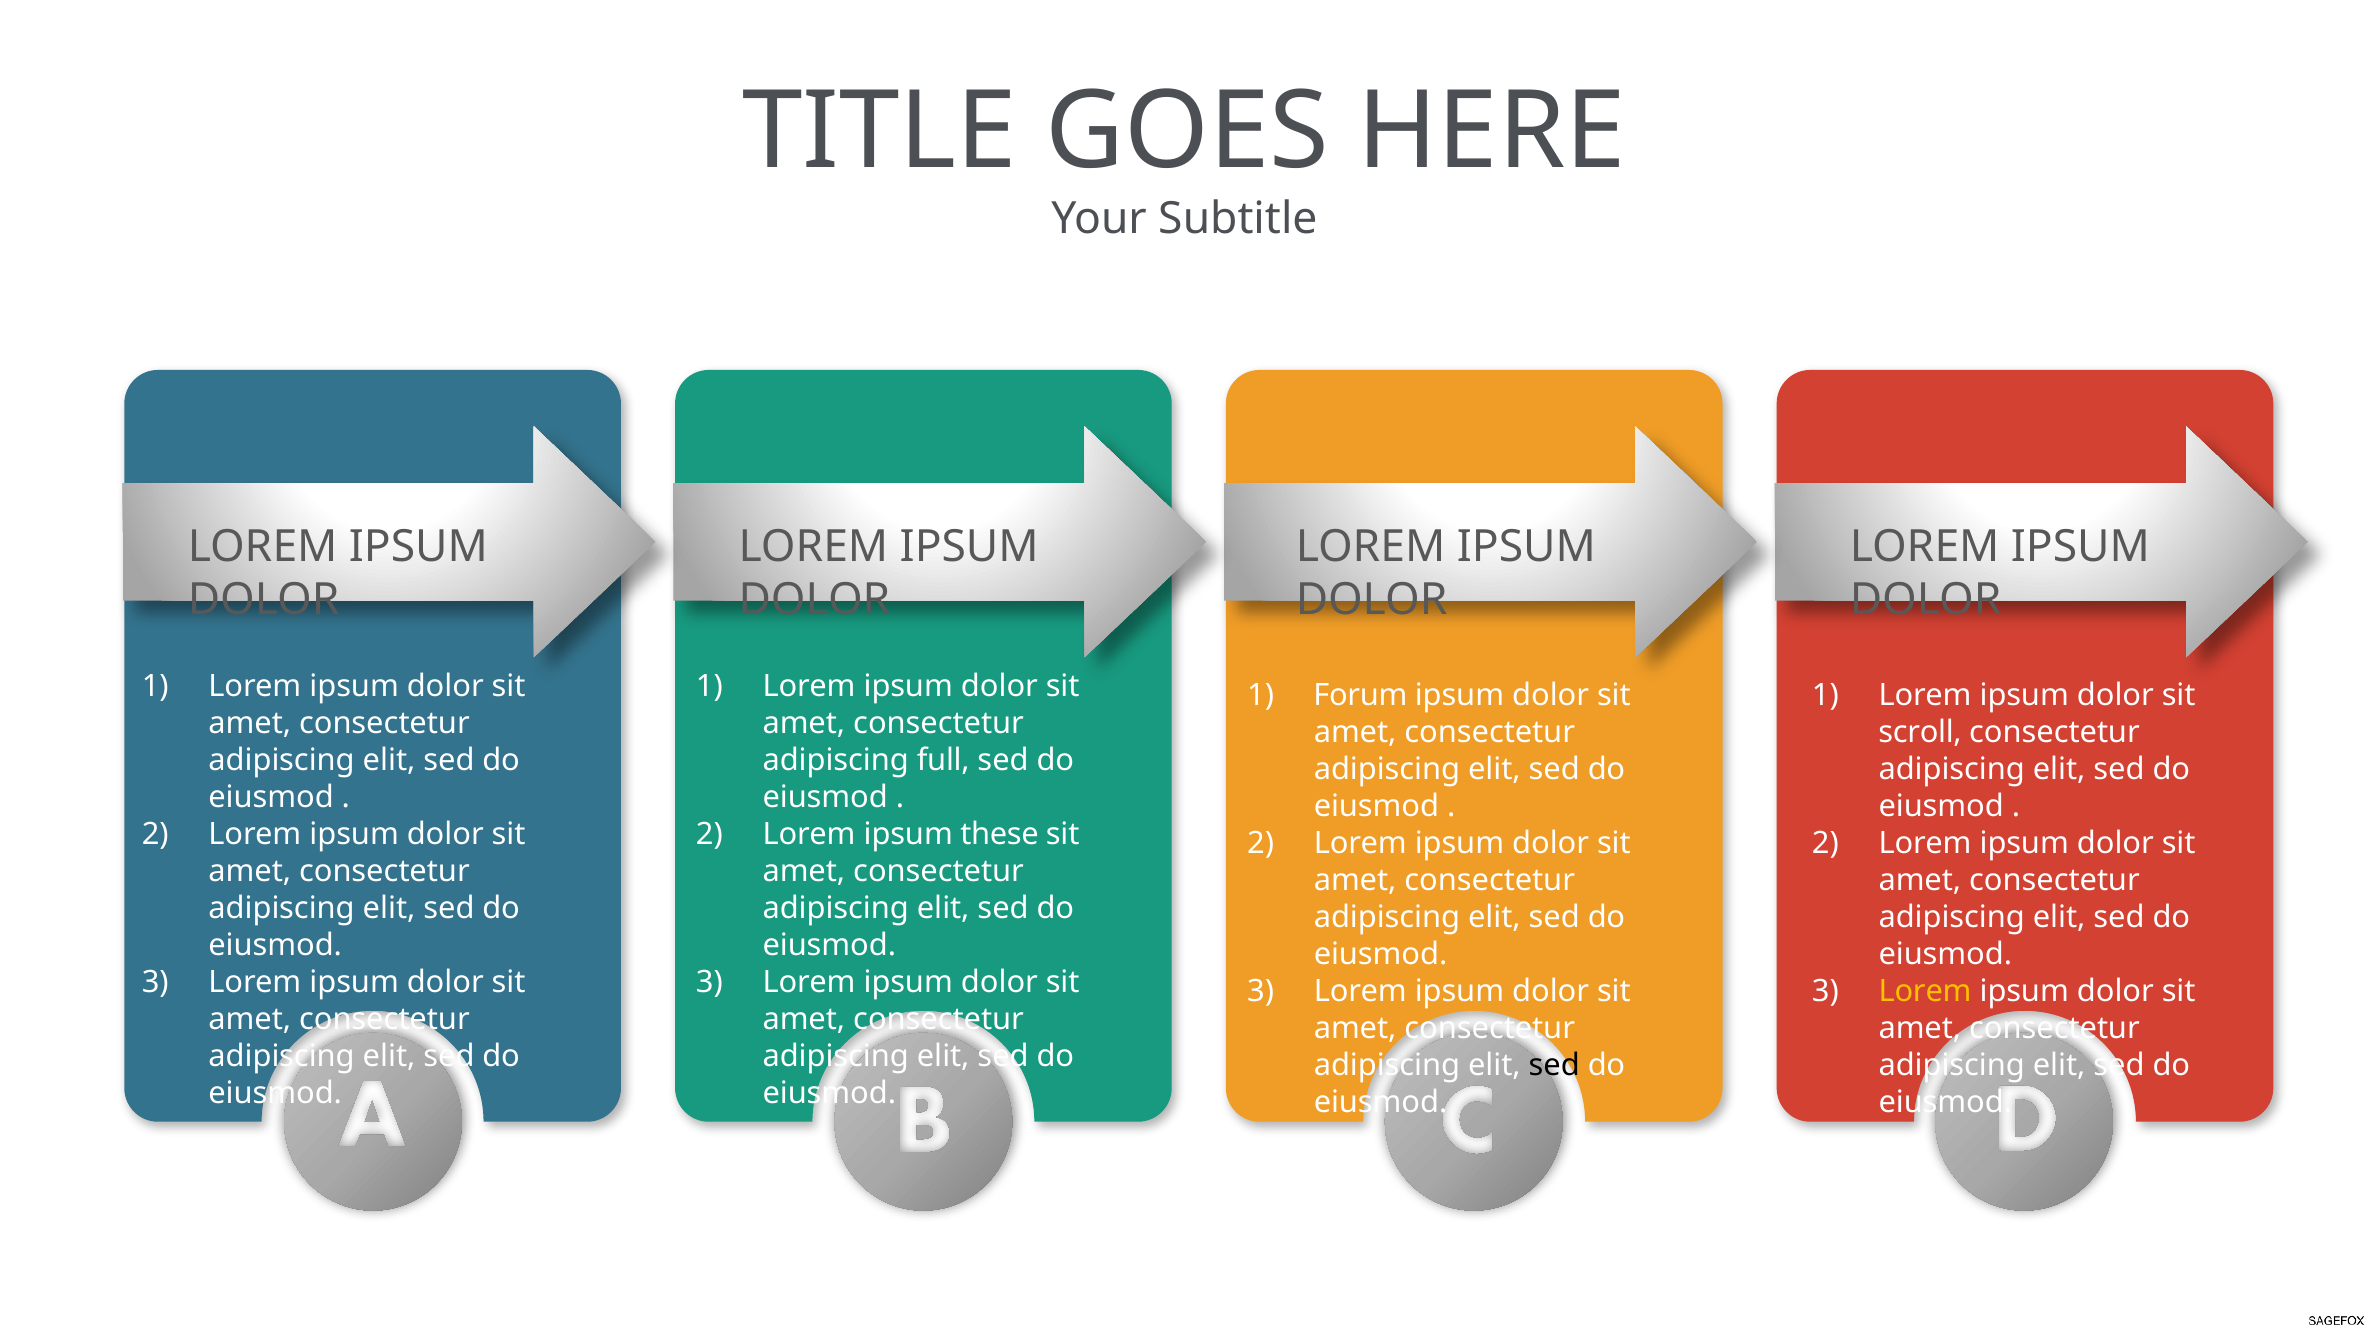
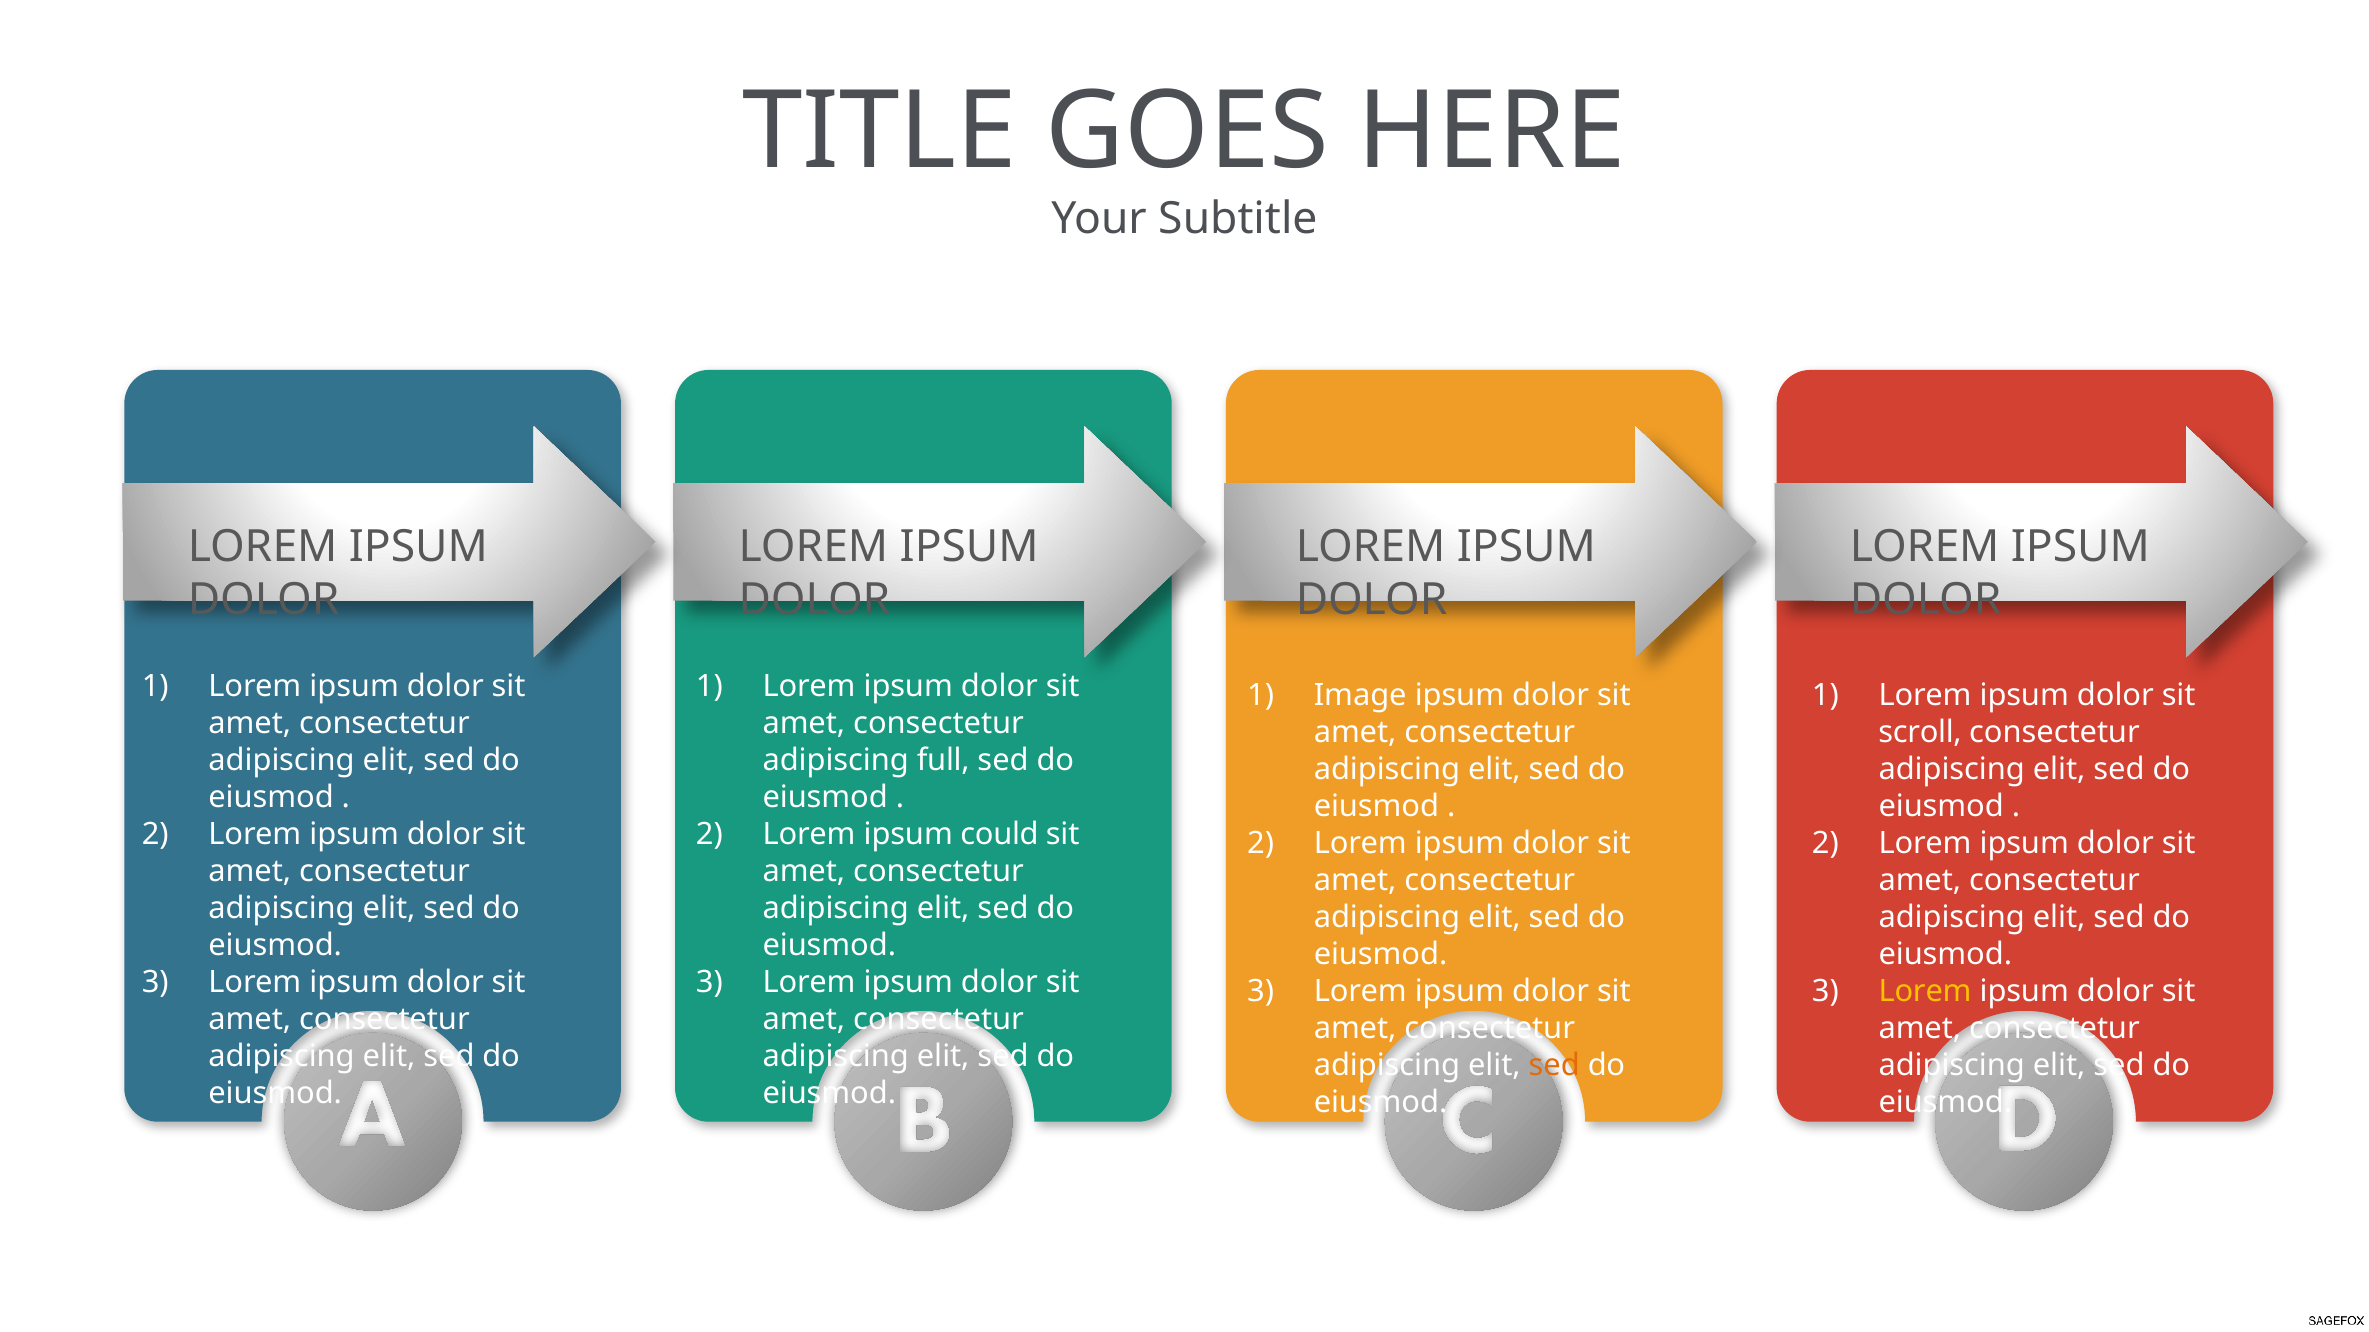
Forum: Forum -> Image
these: these -> could
sed at (1554, 1066) colour: black -> orange
